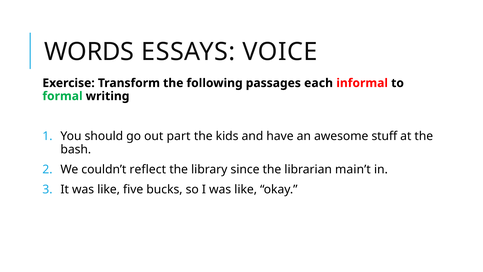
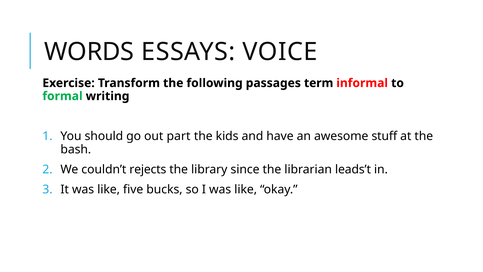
each: each -> term
reflect: reflect -> rejects
main’t: main’t -> leads’t
